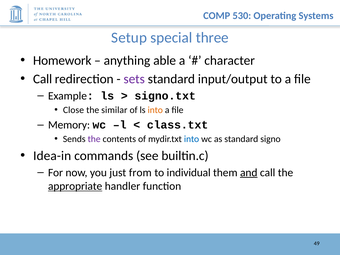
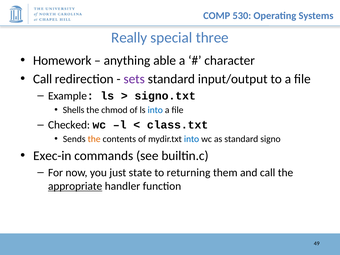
Setup: Setup -> Really
Close: Close -> Shells
similar: similar -> chmod
into at (155, 110) colour: orange -> blue
Memory: Memory -> Checked
the at (94, 139) colour: purple -> orange
Idea-in: Idea-in -> Exec-in
from: from -> state
individual: individual -> returning
and underline: present -> none
